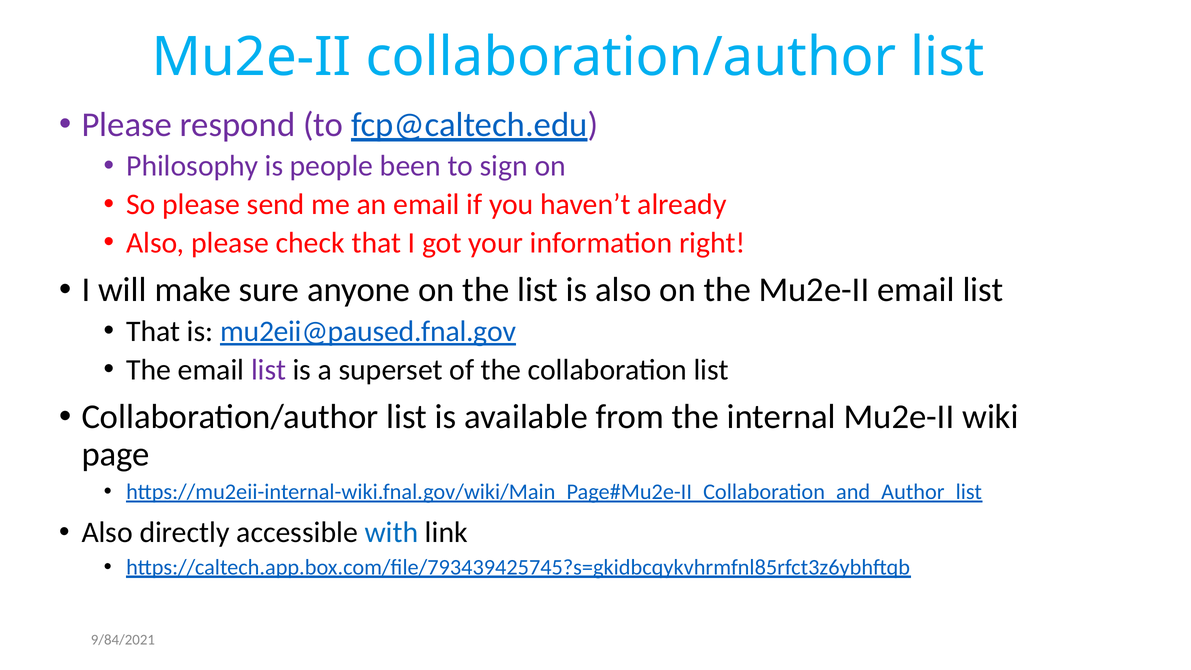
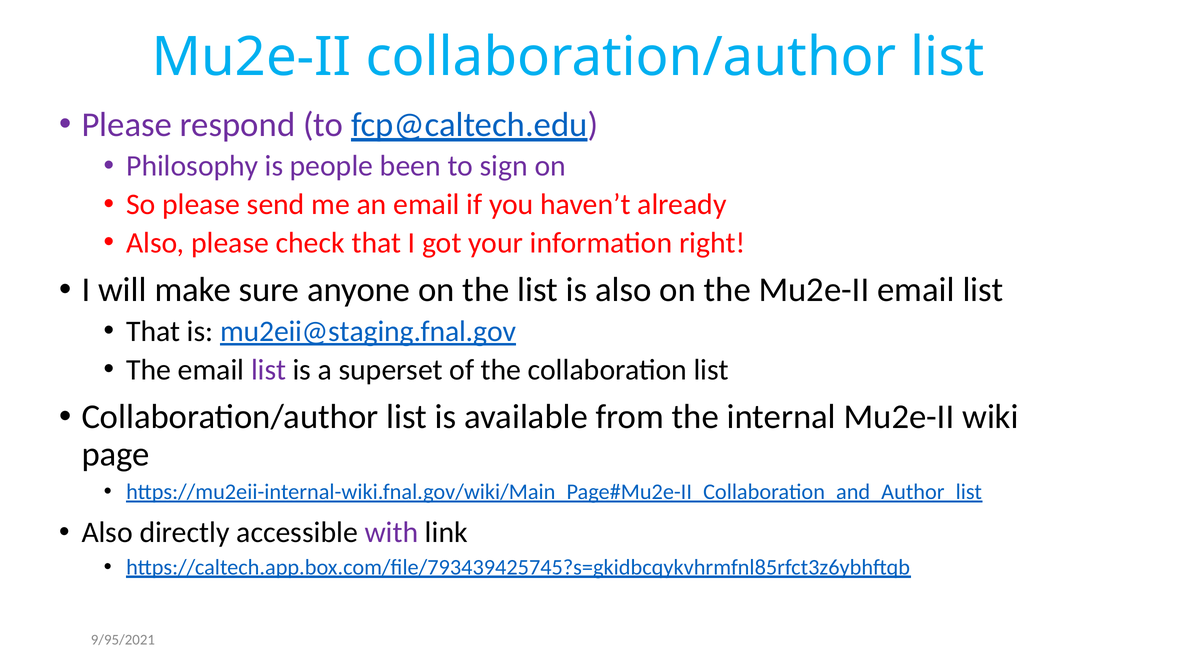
mu2eii@paused.fnal.gov: mu2eii@paused.fnal.gov -> mu2eii@staging.fnal.gov
with colour: blue -> purple
9/84/2021: 9/84/2021 -> 9/95/2021
